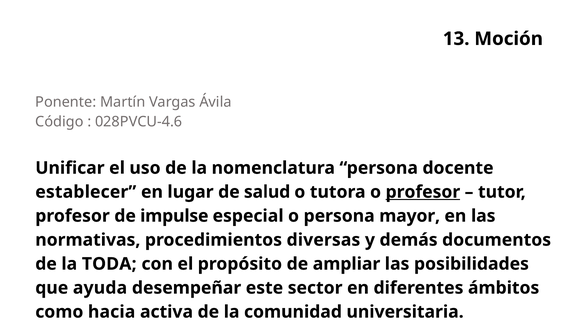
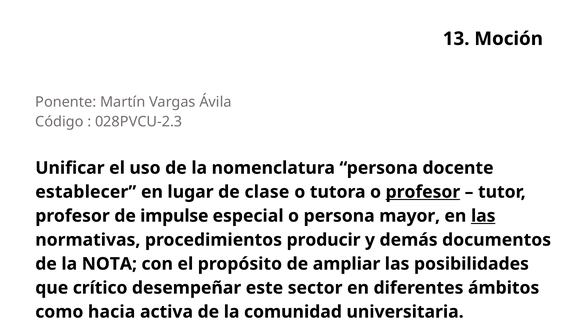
028PVCU-4.6: 028PVCU-4.6 -> 028PVCU-2.3
salud: salud -> clase
las at (483, 216) underline: none -> present
diversas: diversas -> producir
TODA: TODA -> NOTA
ayuda: ayuda -> crítico
